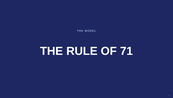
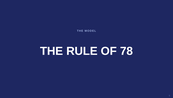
71: 71 -> 78
